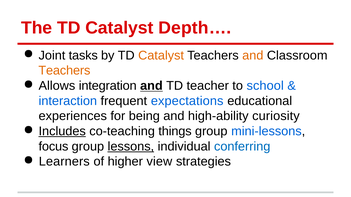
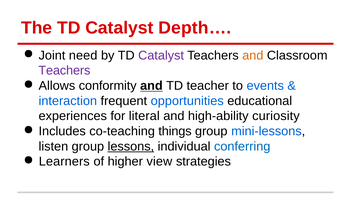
tasks: tasks -> need
Catalyst at (161, 55) colour: orange -> purple
Teachers at (64, 71) colour: orange -> purple
integration: integration -> conformity
school: school -> events
expectations: expectations -> opportunities
being: being -> literal
Includes underline: present -> none
focus: focus -> listen
